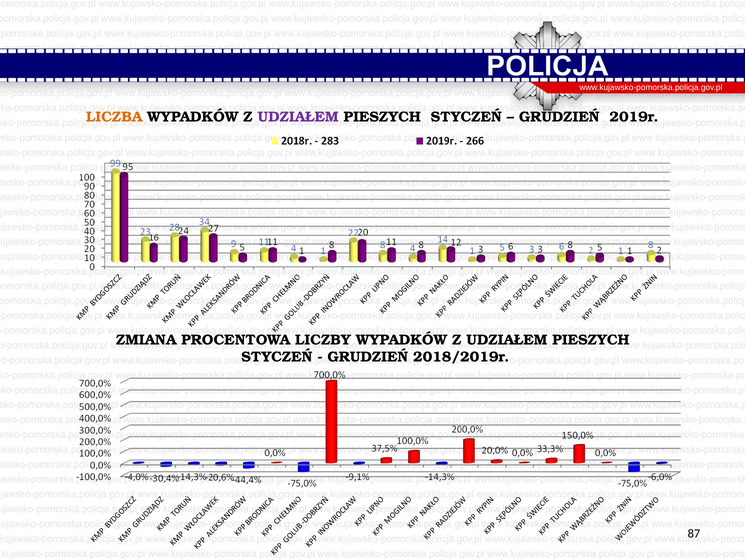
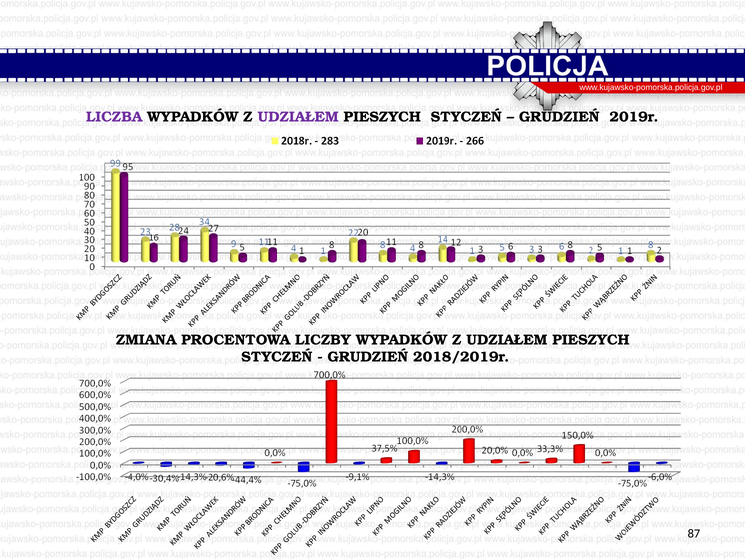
LICZBA colour: orange -> purple
